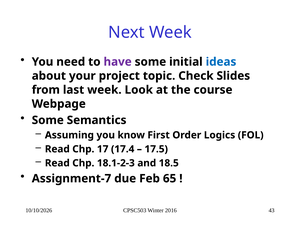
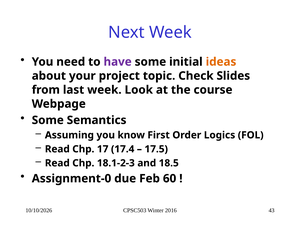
ideas colour: blue -> orange
Assignment-7: Assignment-7 -> Assignment-0
65: 65 -> 60
